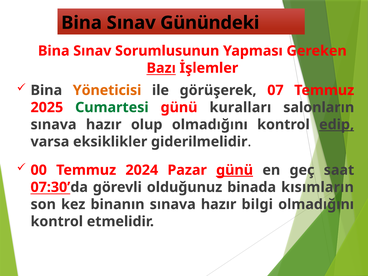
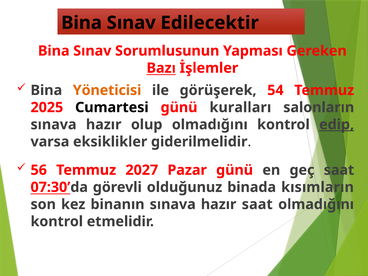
Günündeki: Günündeki -> Edilecektir
07: 07 -> 54
Cumartesi colour: green -> black
00: 00 -> 56
2024: 2024 -> 2027
günü at (235, 170) underline: present -> none
hazır bilgi: bilgi -> saat
